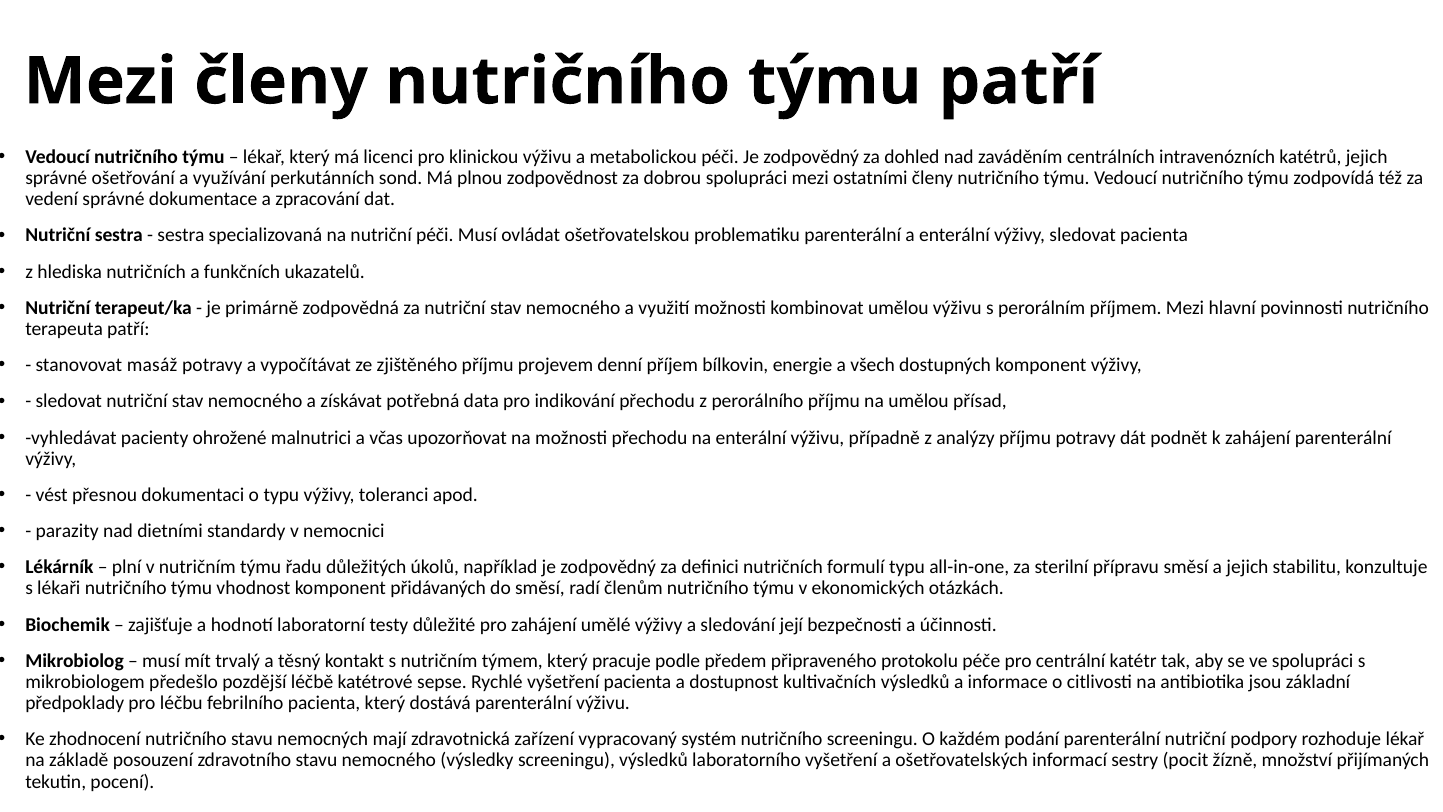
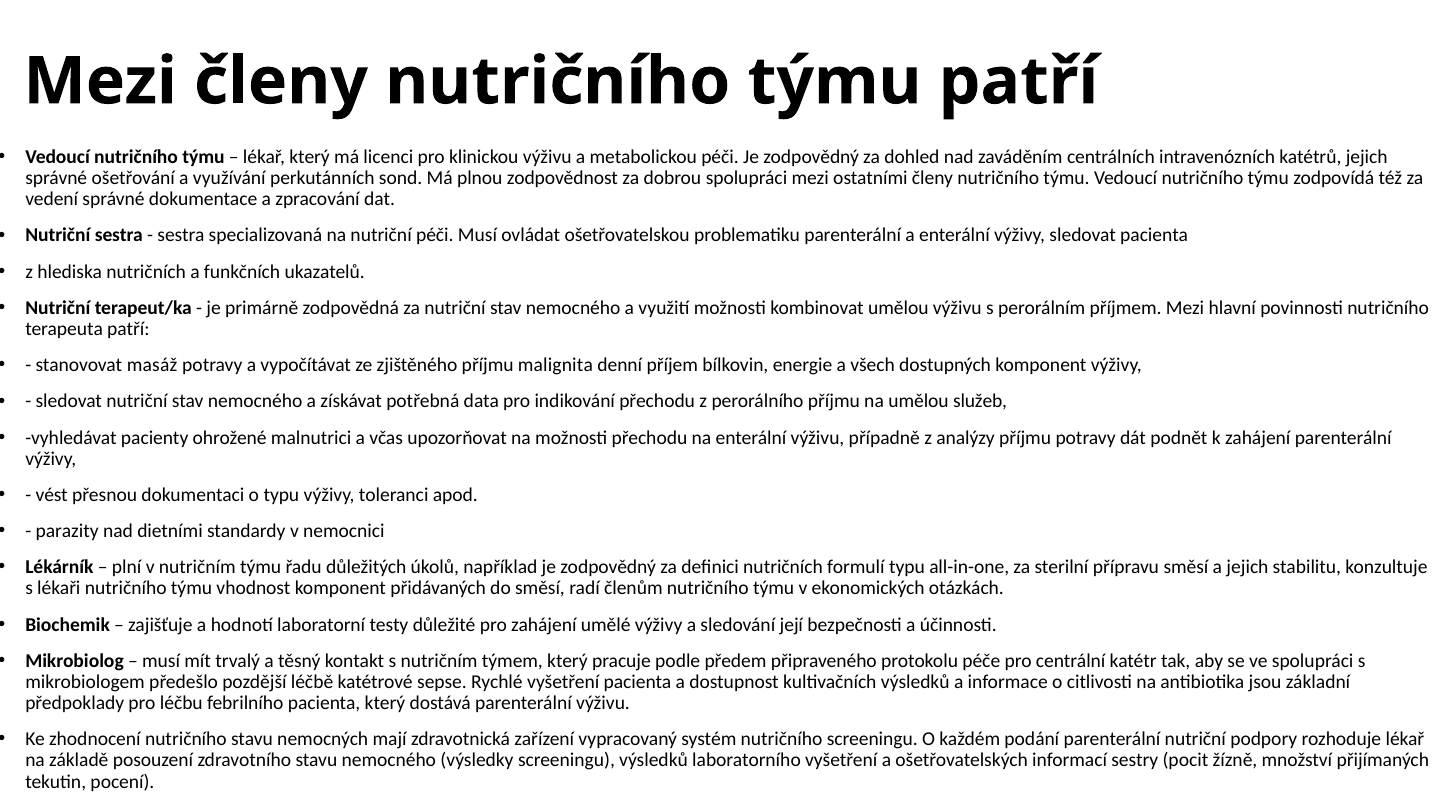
projevem: projevem -> malignita
přísad: přísad -> služeb
